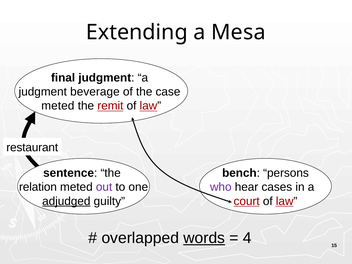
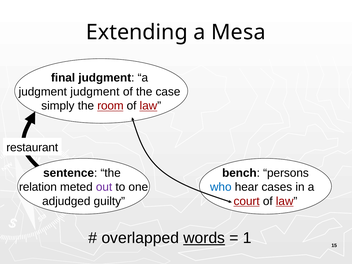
judgment beverage: beverage -> judgment
meted at (58, 106): meted -> simply
remit: remit -> room
who colour: purple -> blue
adjudged underline: present -> none
4: 4 -> 1
